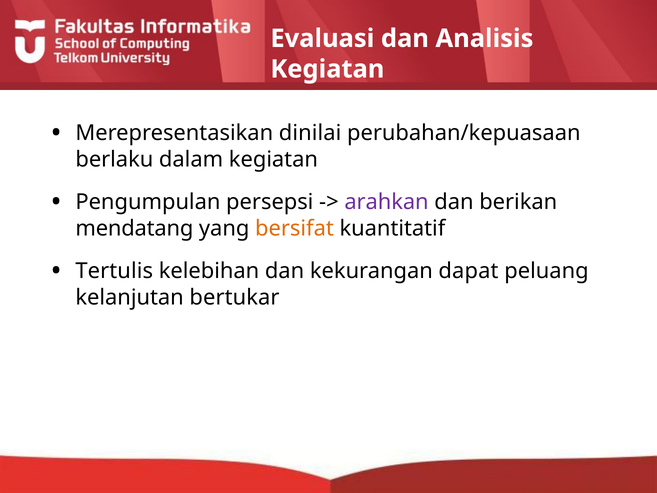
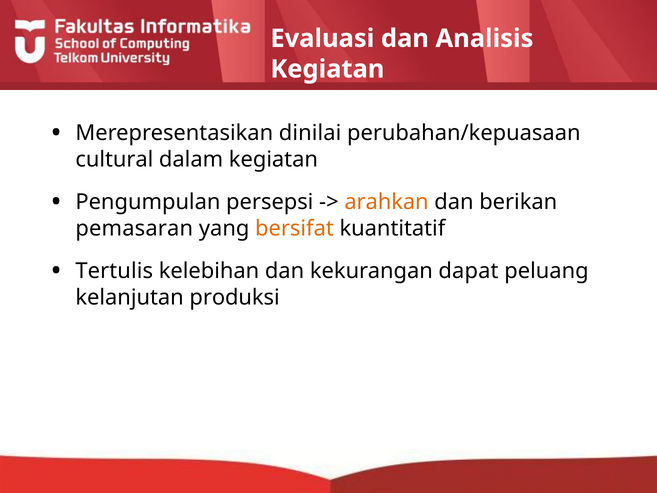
berlaku: berlaku -> cultural
arahkan colour: purple -> orange
mendatang: mendatang -> pemasaran
bertukar: bertukar -> produksi
